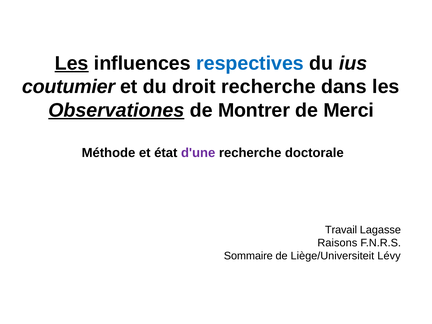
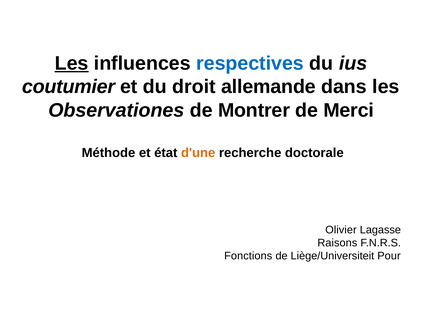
droit recherche: recherche -> allemande
Observationes underline: present -> none
d'une colour: purple -> orange
Travail: Travail -> Olivier
Sommaire: Sommaire -> Fonctions
Lévy: Lévy -> Pour
